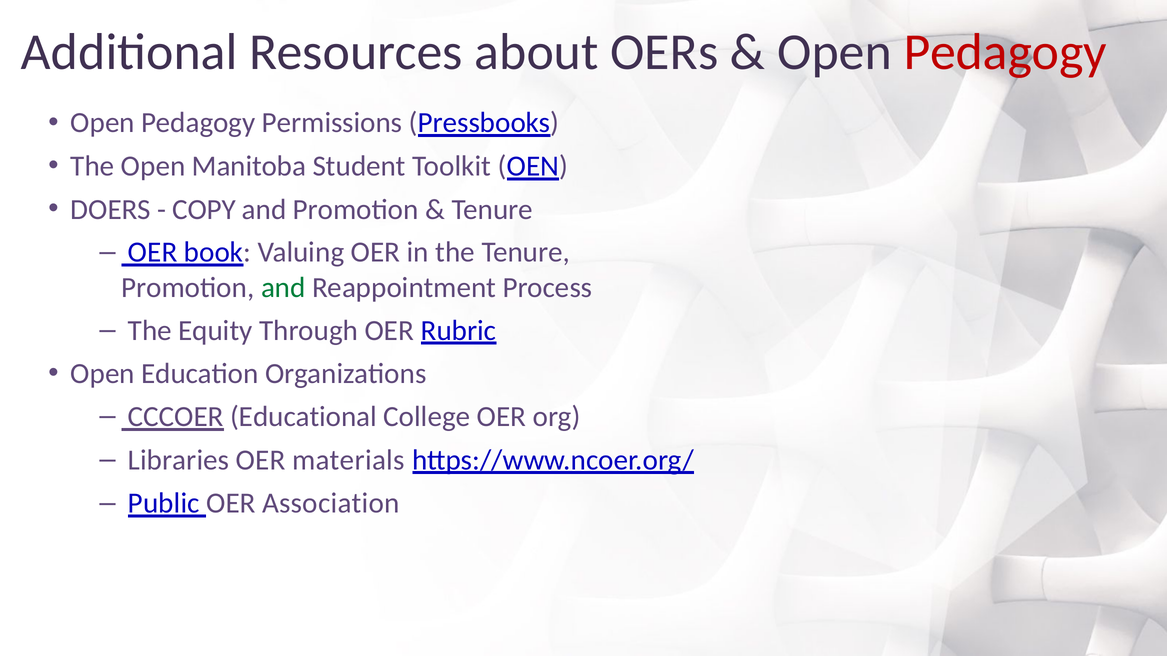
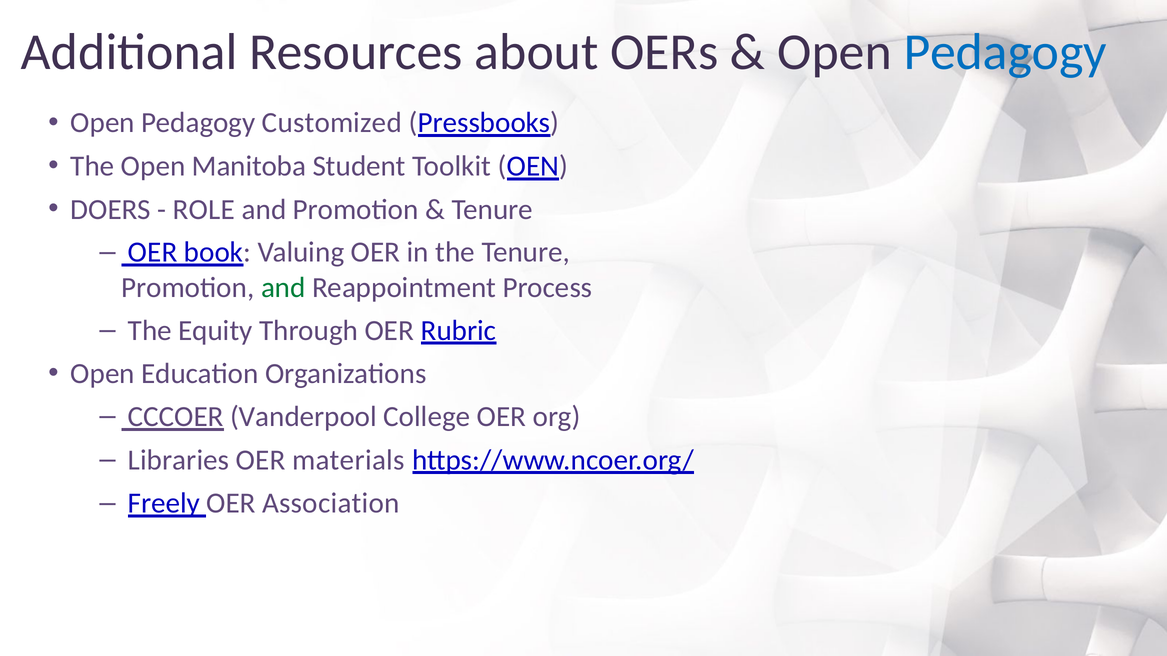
Pedagogy at (1005, 52) colour: red -> blue
Permissions: Permissions -> Customized
COPY: COPY -> ROLE
Educational: Educational -> Vanderpool
Public: Public -> Freely
